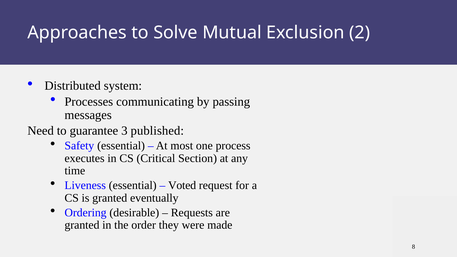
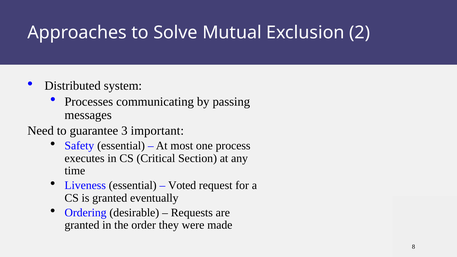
published: published -> important
